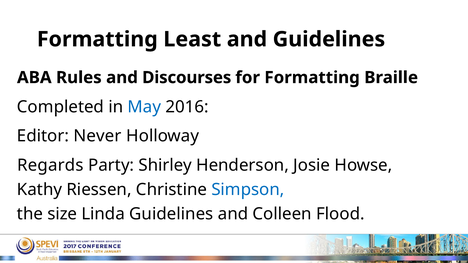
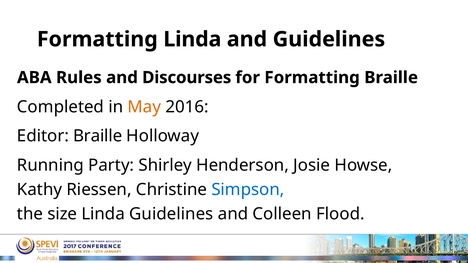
Formatting Least: Least -> Linda
May colour: blue -> orange
Editor Never: Never -> Braille
Regards: Regards -> Running
